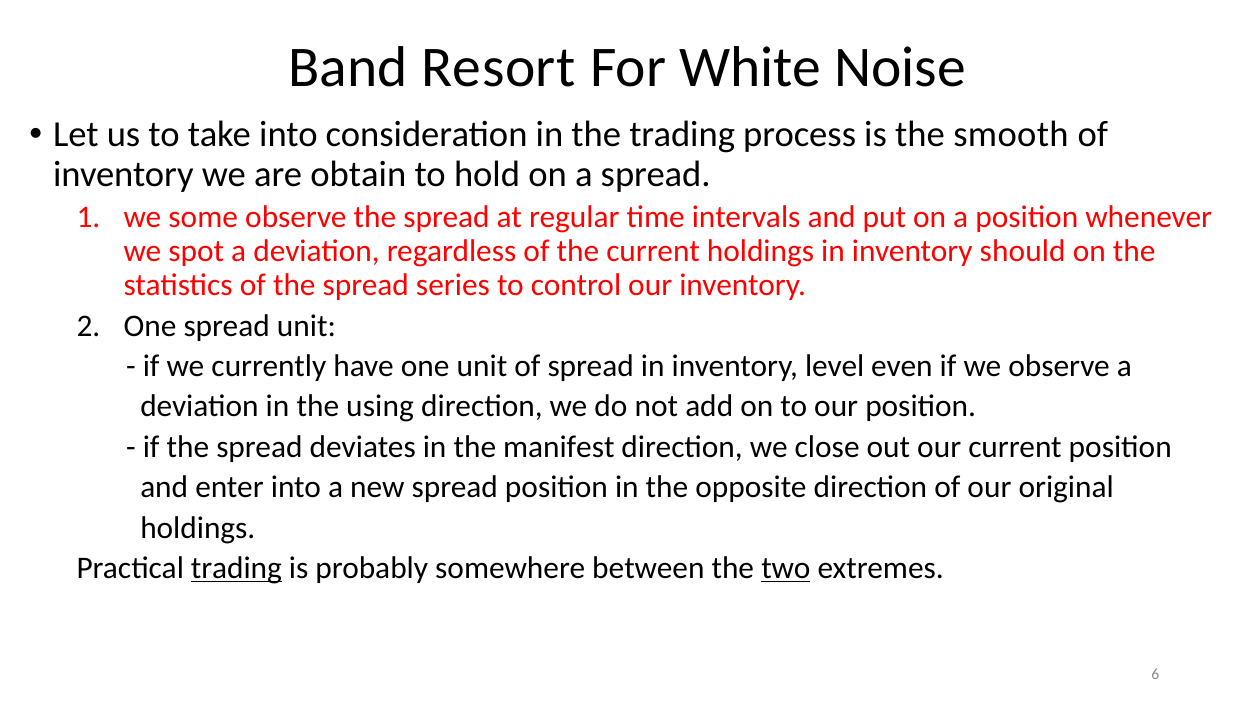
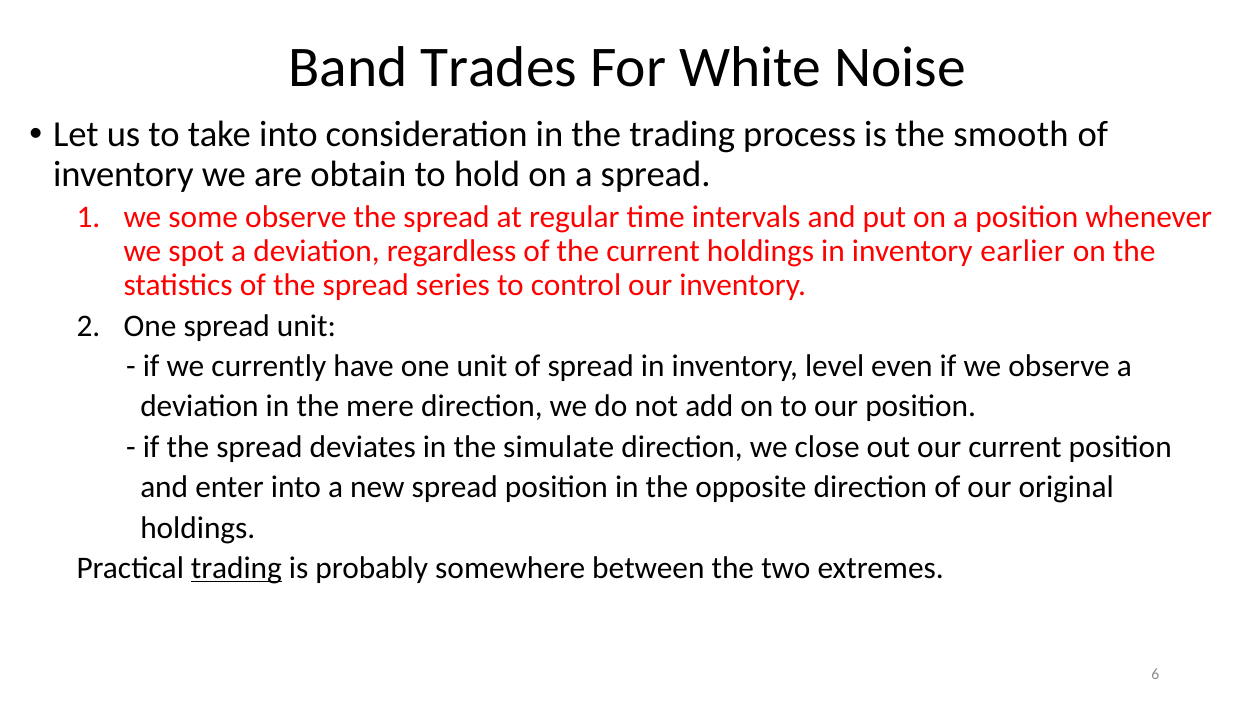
Resort: Resort -> Trades
should: should -> earlier
using: using -> mere
manifest: manifest -> simulate
two underline: present -> none
